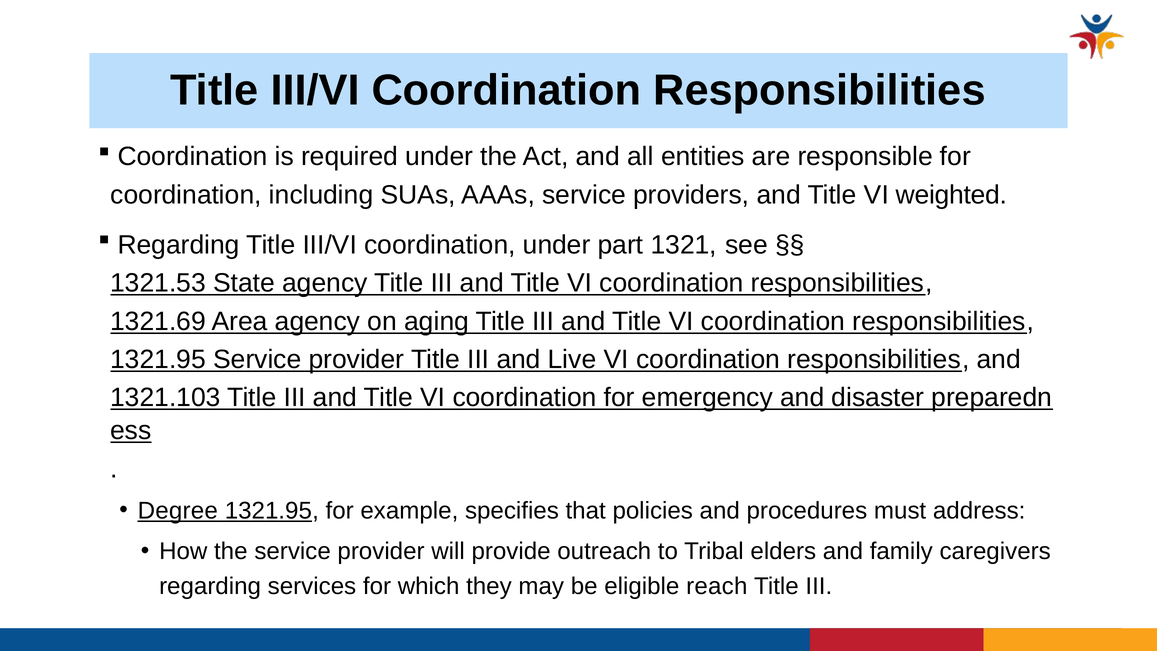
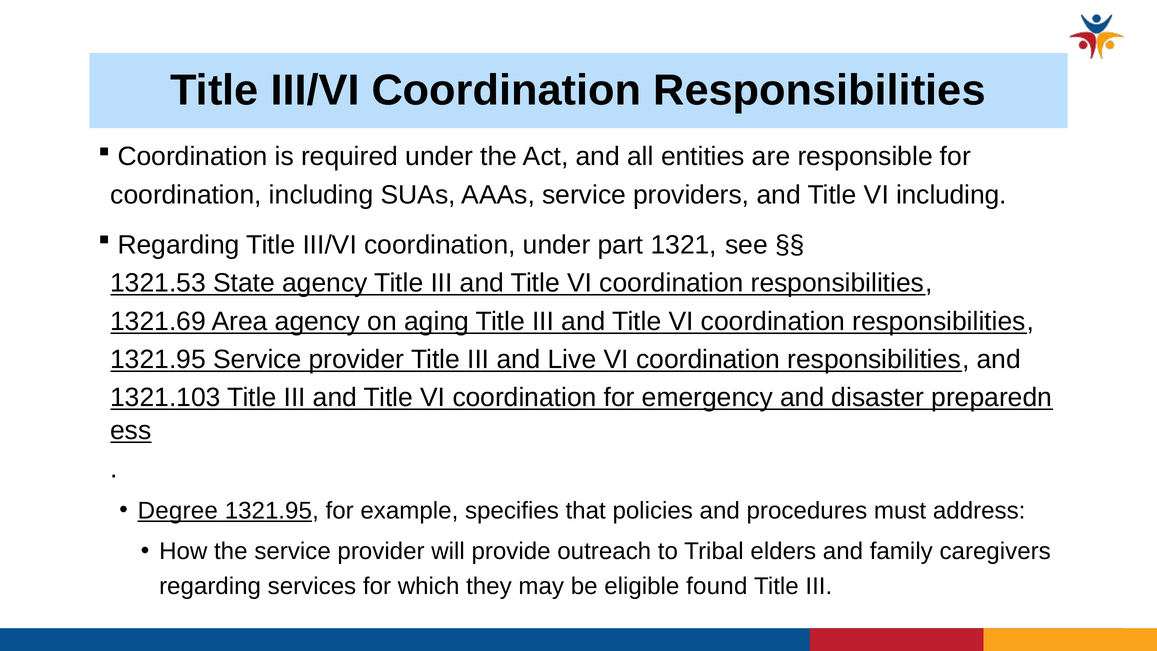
VI weighted: weighted -> including
reach: reach -> found
